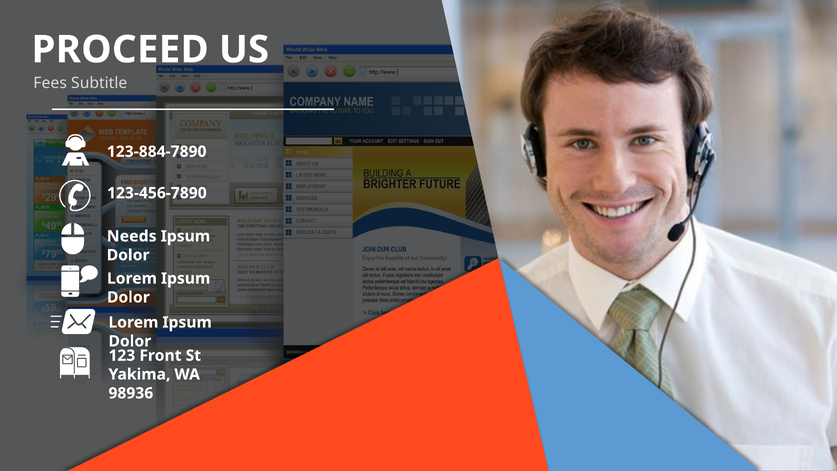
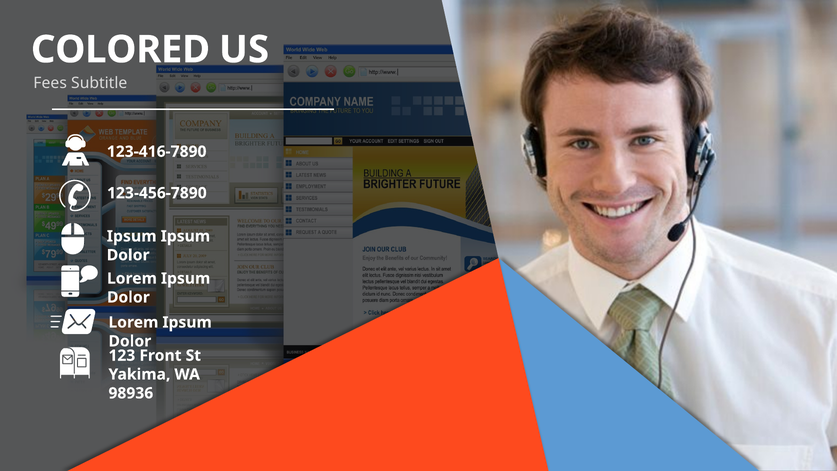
PROCEED: PROCEED -> COLORED
123-884-7890: 123-884-7890 -> 123-416-7890
Needs at (132, 236): Needs -> Ipsum
